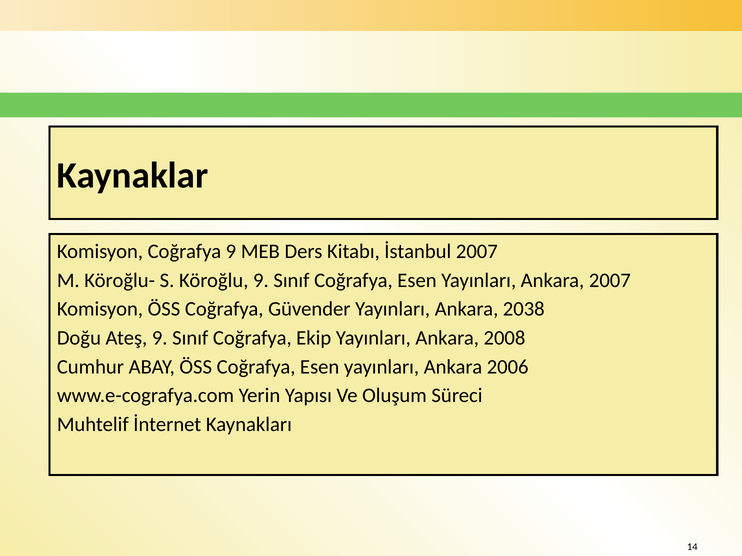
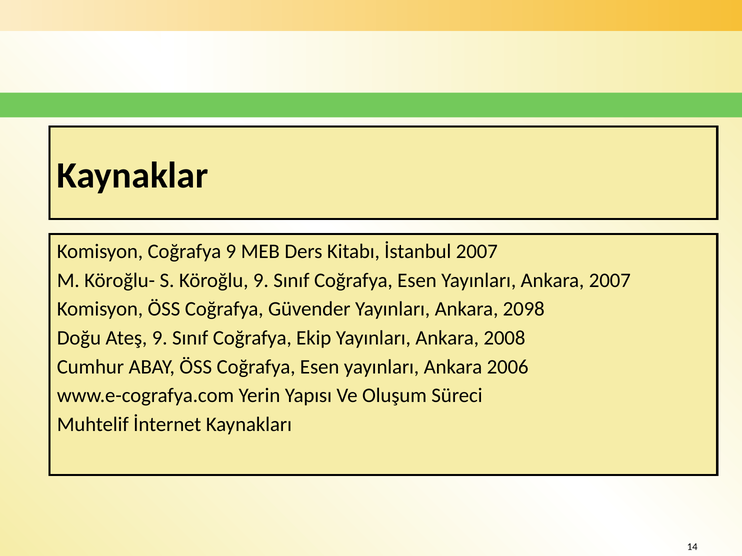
2038: 2038 -> 2098
